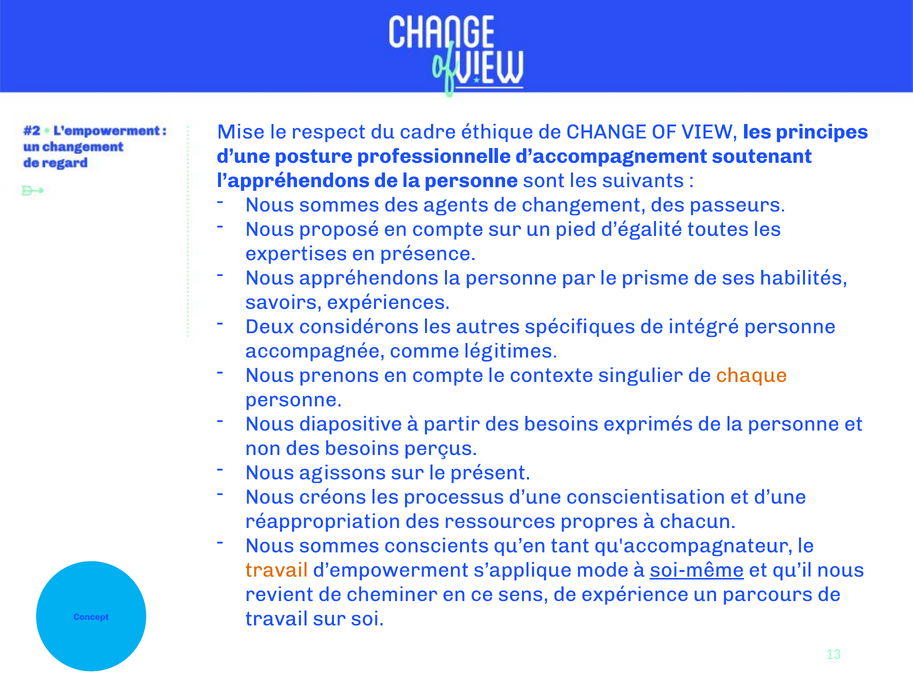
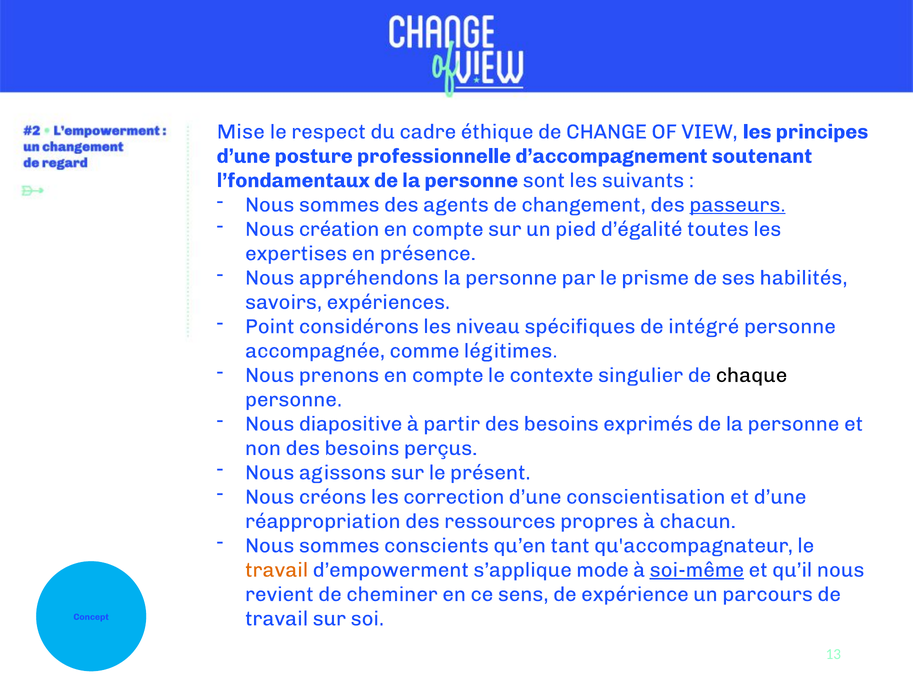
l’appréhendons: l’appréhendons -> l’fondamentaux
passeurs underline: none -> present
proposé: proposé -> création
Deux: Deux -> Point
autres: autres -> niveau
chaque colour: orange -> black
processus: processus -> correction
